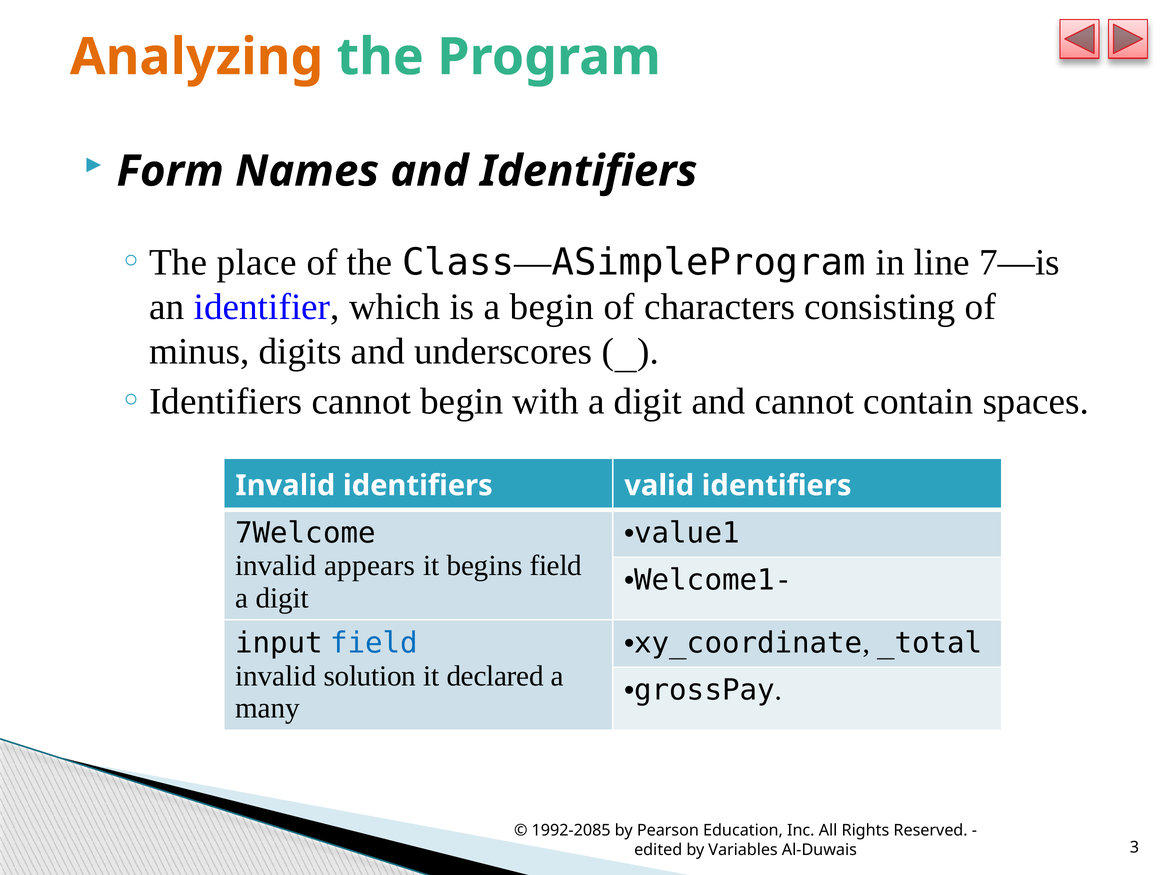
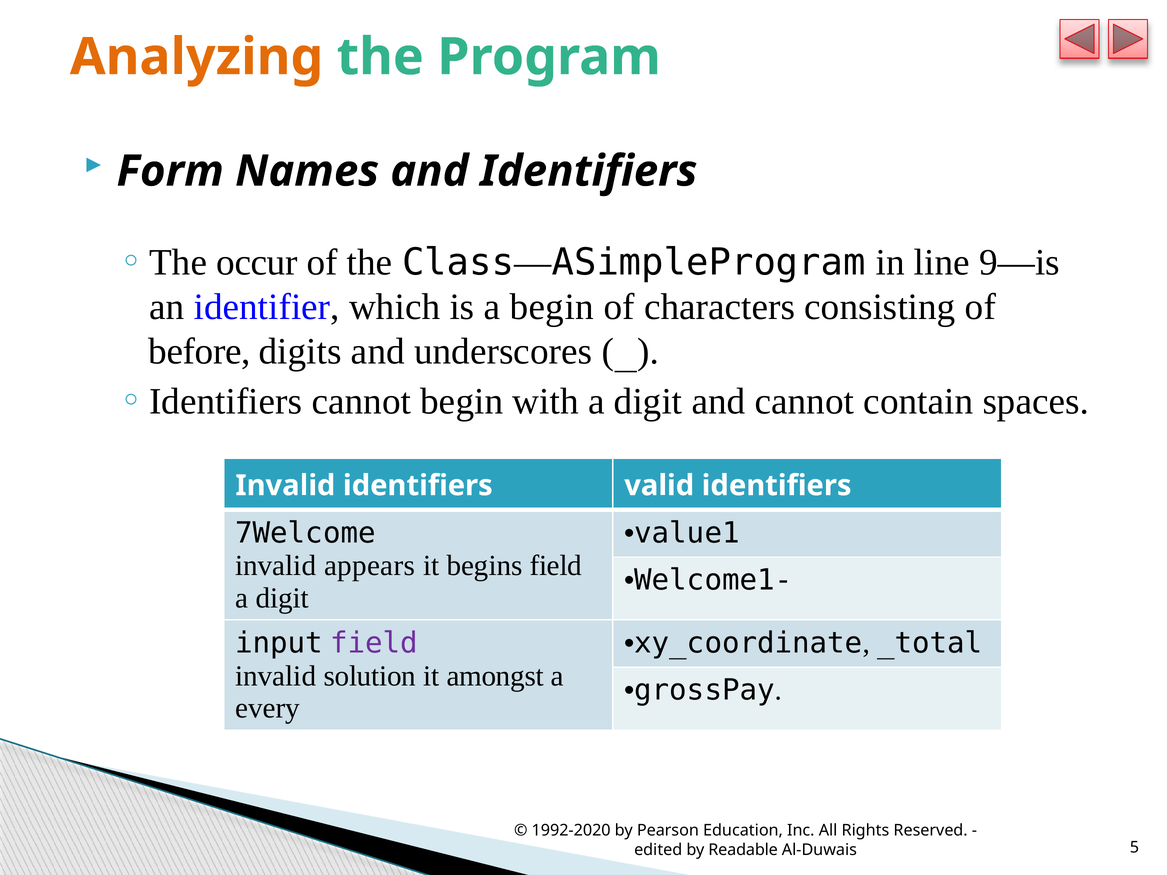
place: place -> occur
7—is: 7—is -> 9—is
minus: minus -> before
field at (374, 643) colour: blue -> purple
declared: declared -> amongst
many: many -> every
1992-2085: 1992-2085 -> 1992-2020
Variables: Variables -> Readable
3: 3 -> 5
